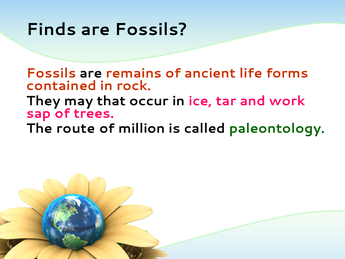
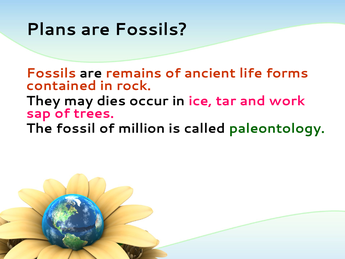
Finds: Finds -> Plans
that: that -> dies
route: route -> fossil
